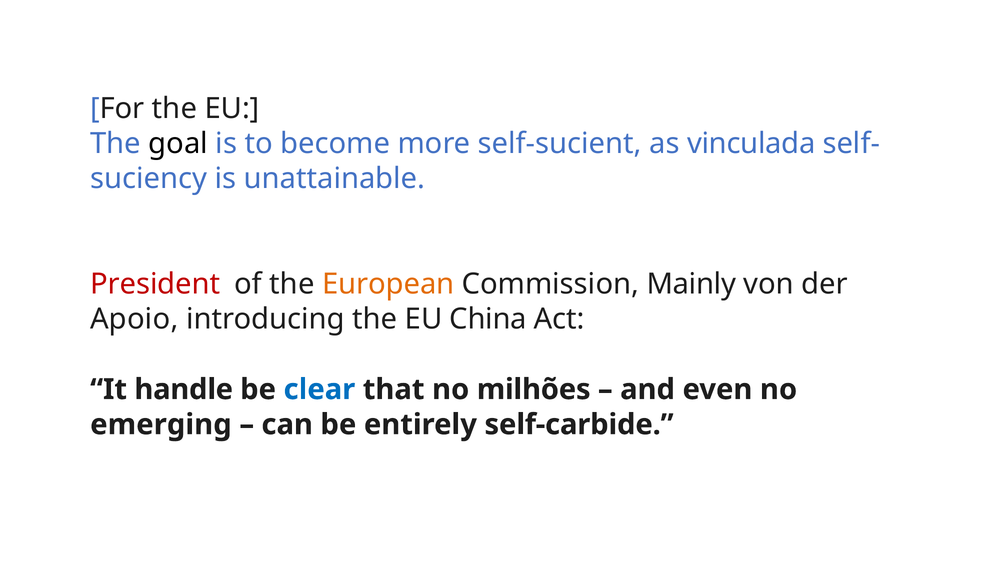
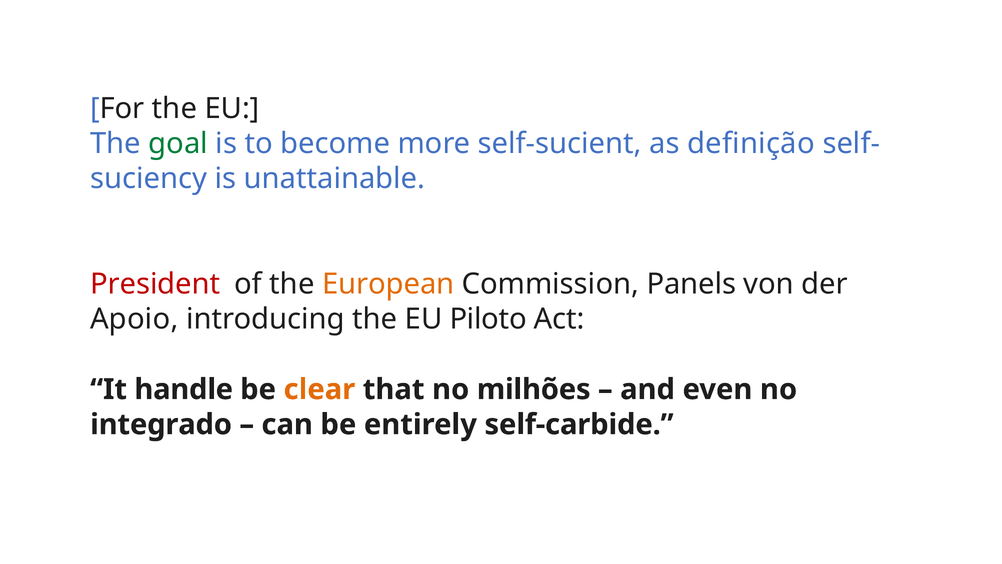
goal colour: black -> green
vinculada: vinculada -> definição
Mainly: Mainly -> Panels
China: China -> Piloto
clear colour: blue -> orange
emerging: emerging -> integrado
